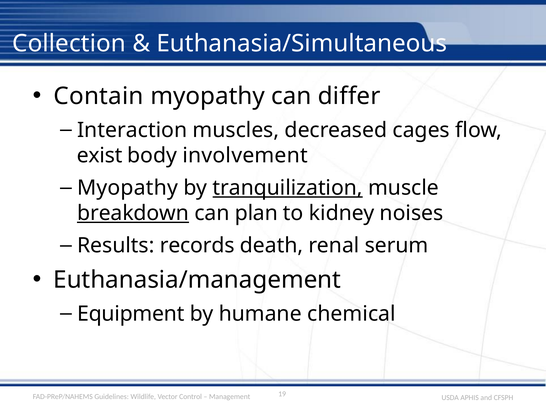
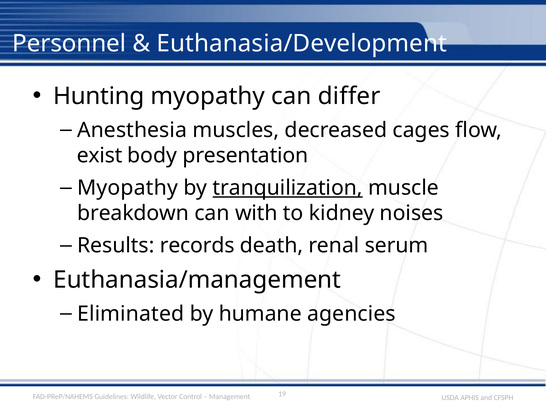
Collection: Collection -> Personnel
Euthanasia/Simultaneous: Euthanasia/Simultaneous -> Euthanasia/Development
Contain: Contain -> Hunting
Interaction: Interaction -> Anesthesia
involvement: involvement -> presentation
breakdown underline: present -> none
plan: plan -> with
Equipment: Equipment -> Eliminated
chemical: chemical -> agencies
